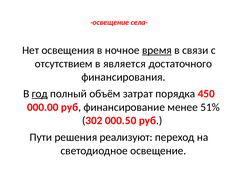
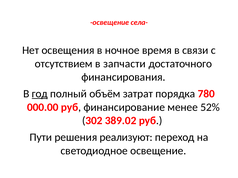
время underline: present -> none
является: является -> запчасти
450: 450 -> 780
51%: 51% -> 52%
000.50: 000.50 -> 389.02
